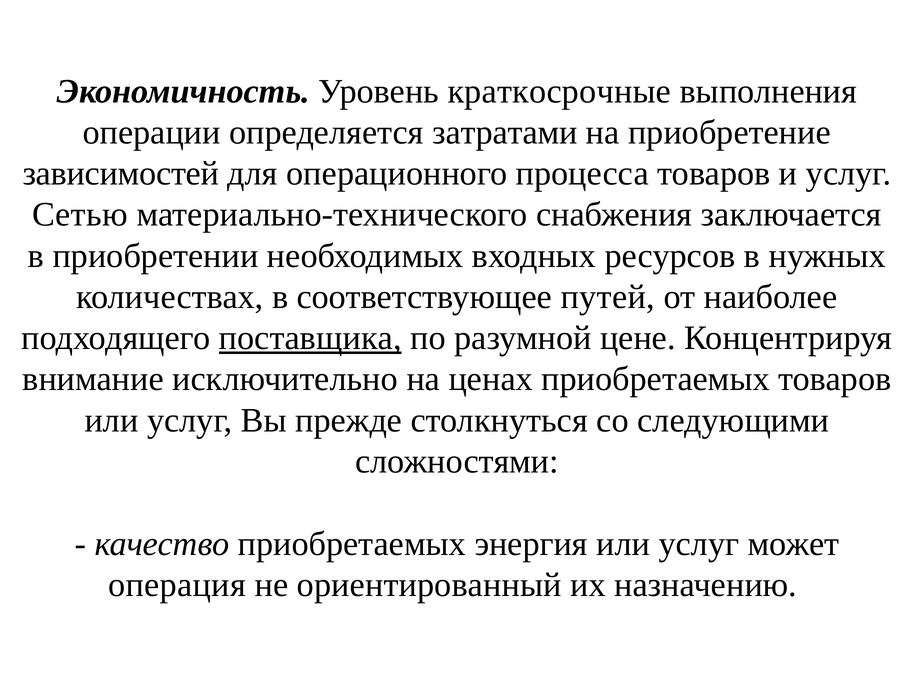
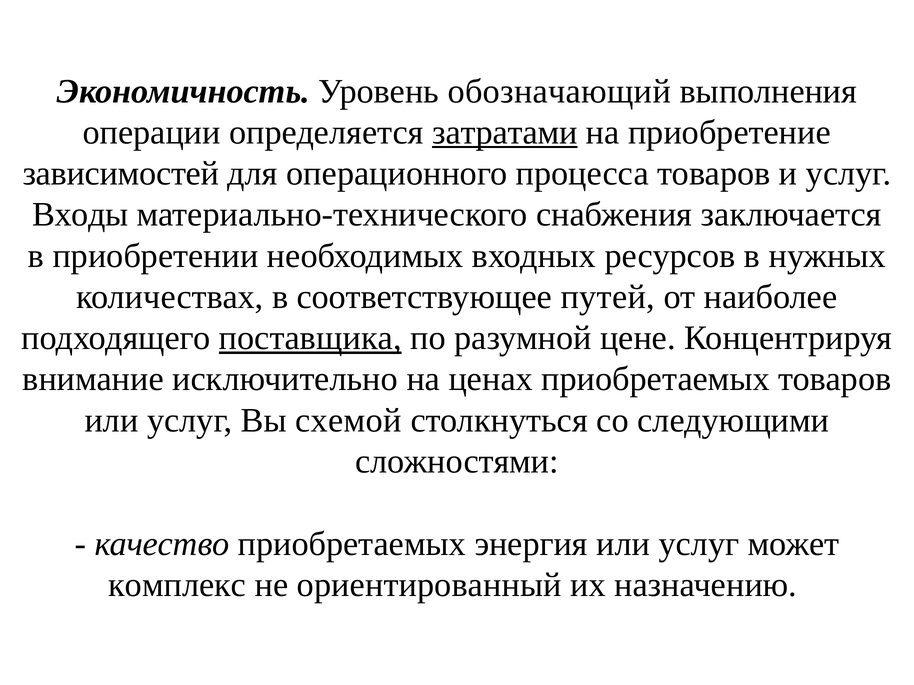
краткосрочные: краткосрочные -> обозначающий
затратами underline: none -> present
Сетью: Сетью -> Входы
прежде: прежде -> схемой
операция: операция -> комплекс
